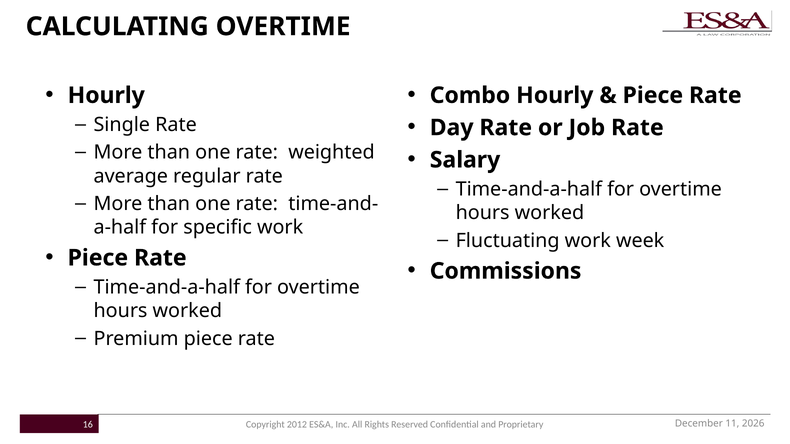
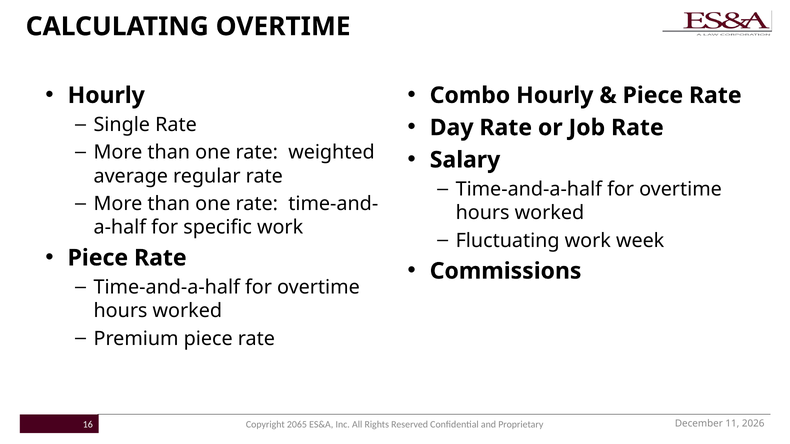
2012: 2012 -> 2065
